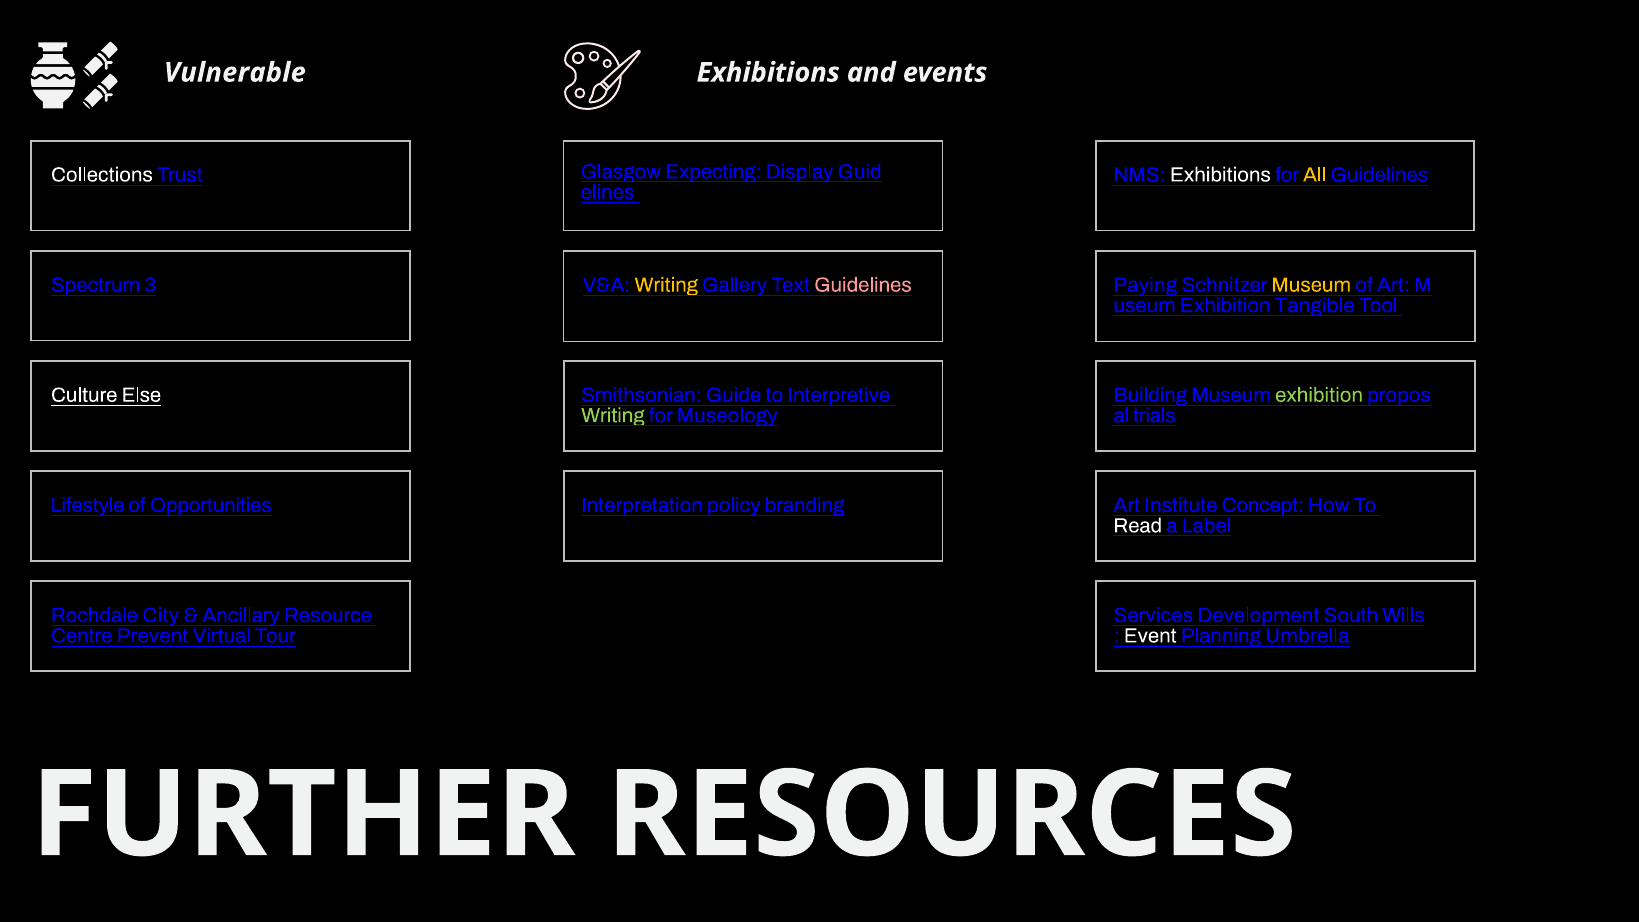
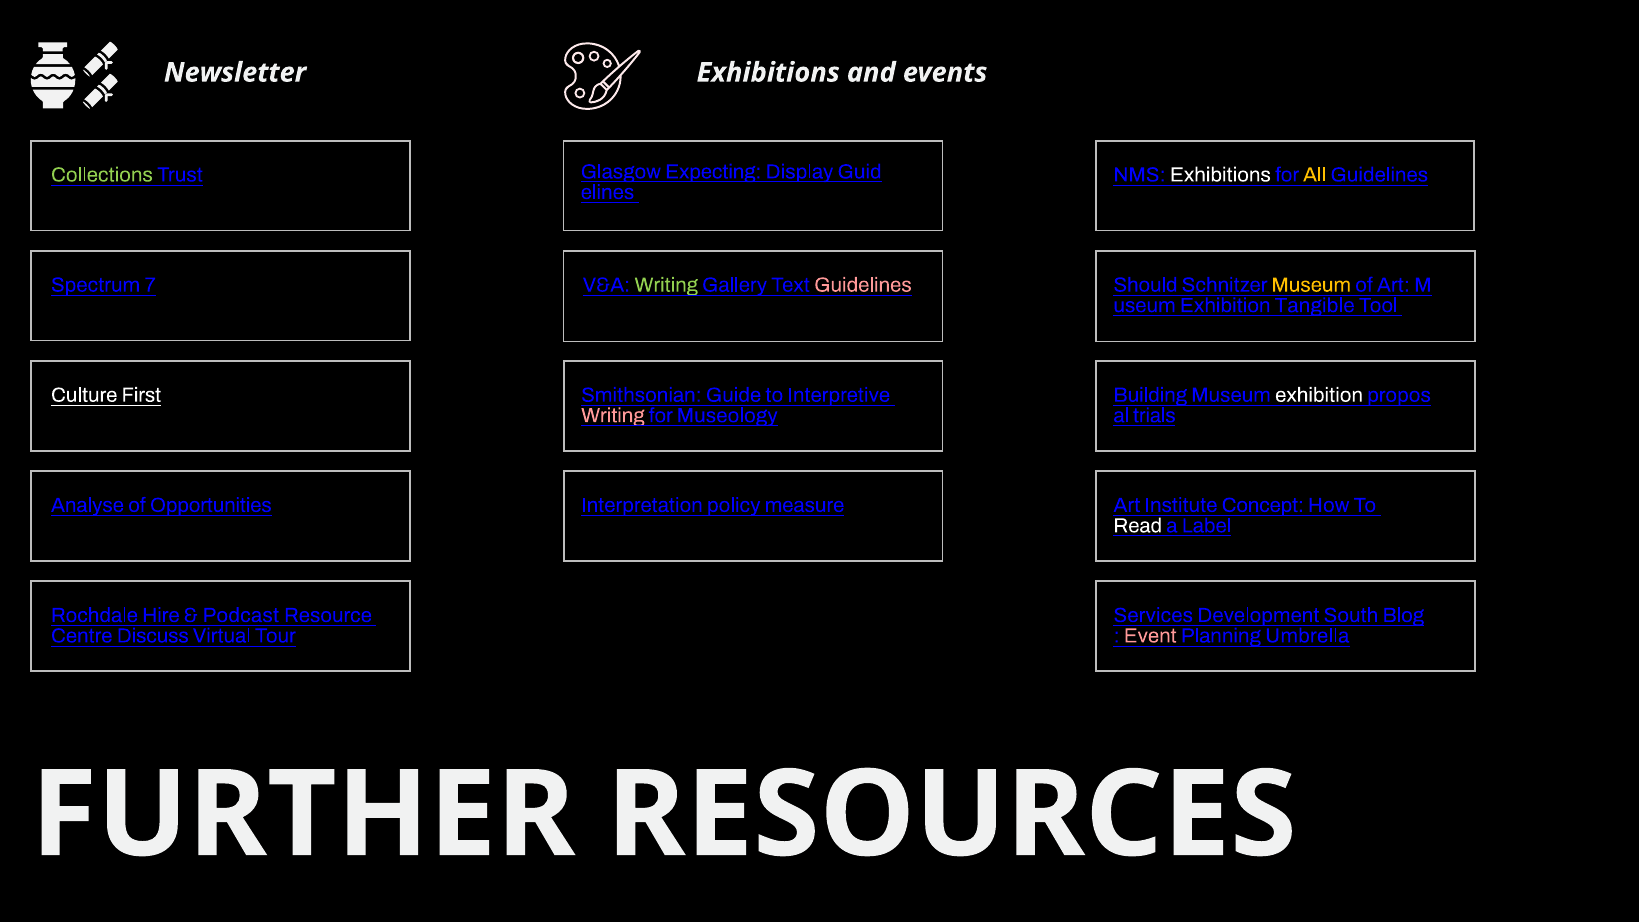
Vulnerable: Vulnerable -> Newsletter
Collections colour: white -> light green
3: 3 -> 7
Writing at (666, 285) colour: yellow -> light green
Paying: Paying -> Should
Else: Else -> First
exhibition at (1319, 395) colour: light green -> white
Writing at (613, 415) colour: light green -> pink
Lifestyle: Lifestyle -> Analyse
branding: branding -> measure
City: City -> Hire
Ancillary: Ancillary -> Podcast
Wills: Wills -> Blog
Prevent: Prevent -> Discuss
Event colour: white -> pink
